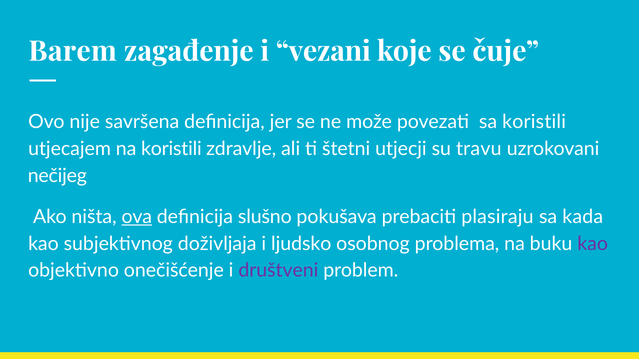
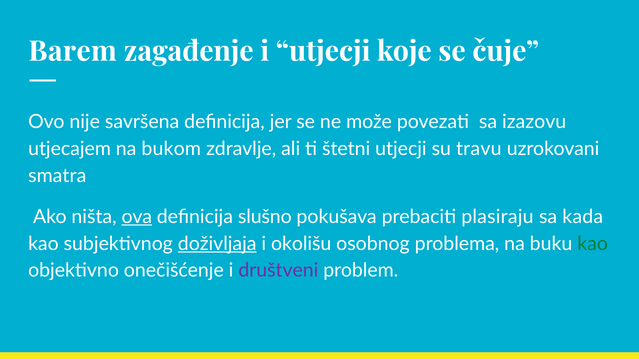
i vezani: vezani -> utjecji
sa koristili: koristili -> izazovu
na koristili: koristili -> bukom
nečijeg: nečijeg -> smatra
doživljaja underline: none -> present
ljudsko: ljudsko -> okolišu
kao at (593, 244) colour: purple -> green
